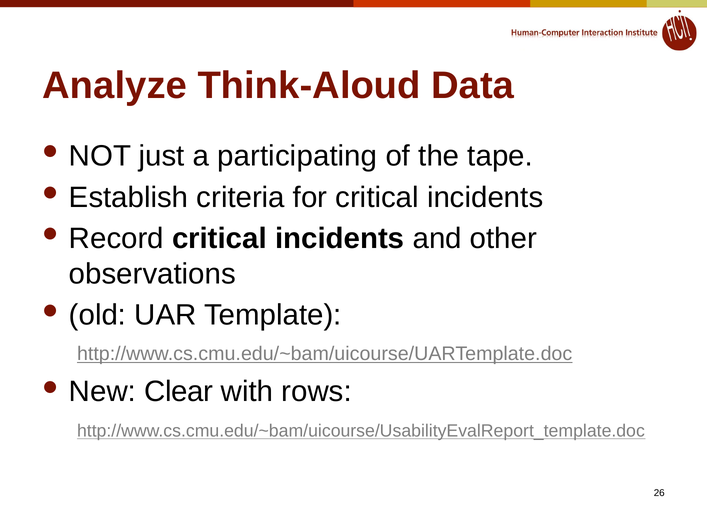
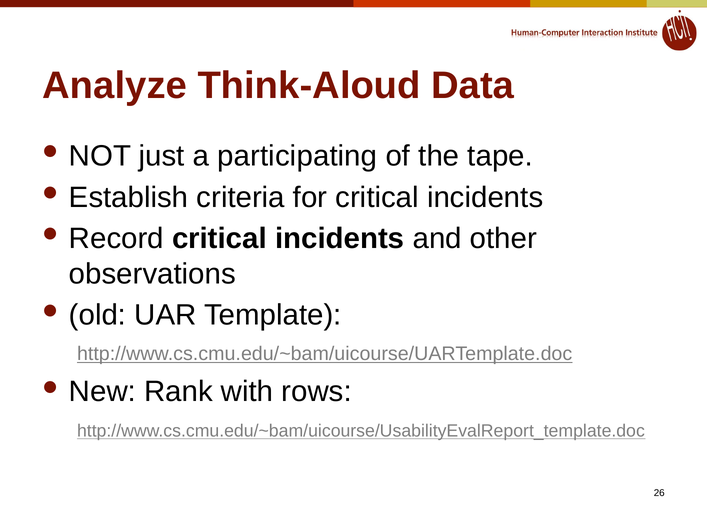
Clear: Clear -> Rank
